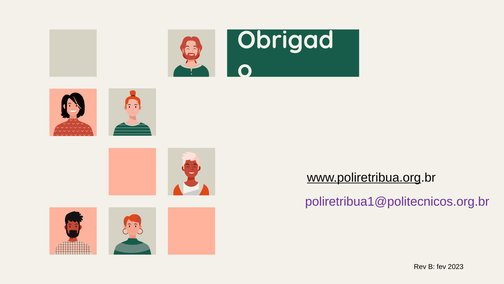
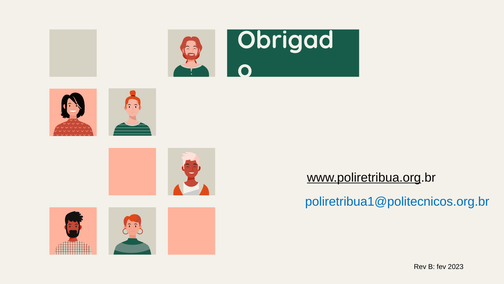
poliretribua1@politecnicos.org.br colour: purple -> blue
